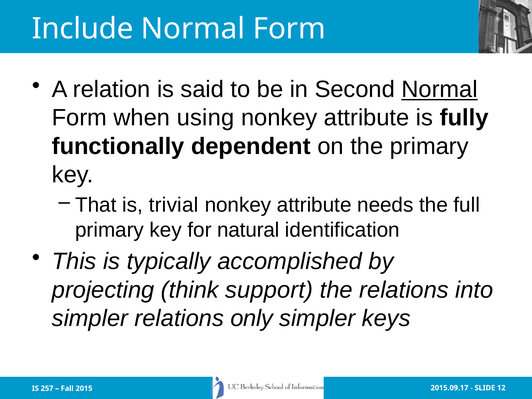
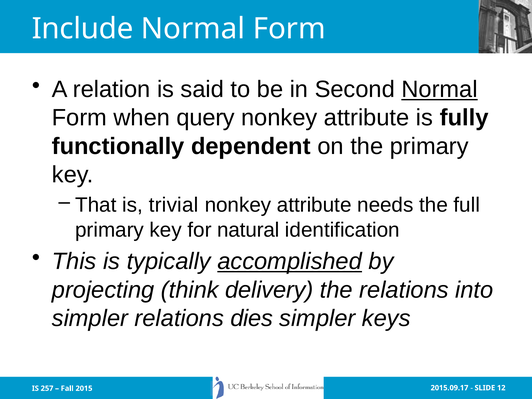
using: using -> query
accomplished underline: none -> present
support: support -> delivery
only: only -> dies
